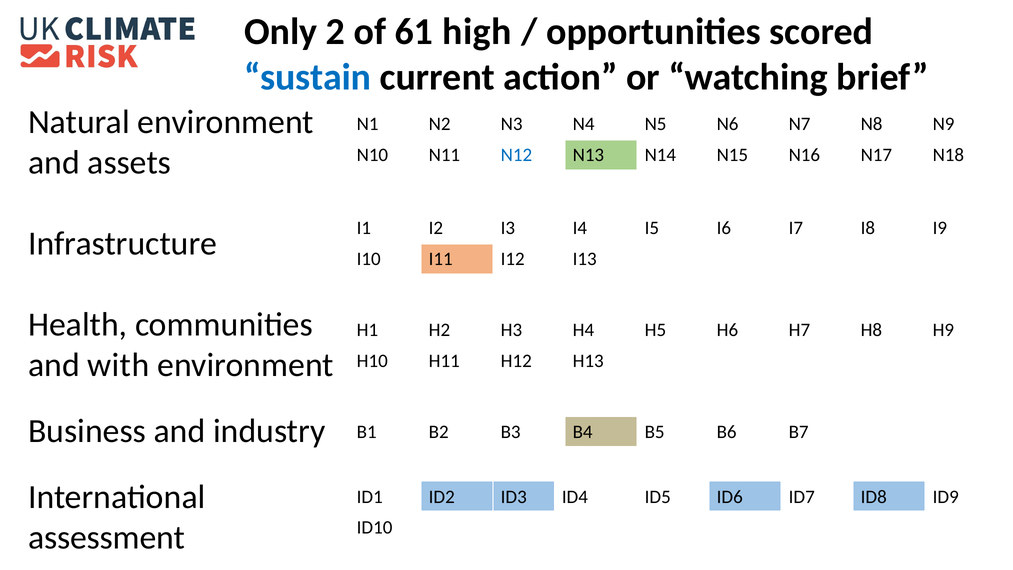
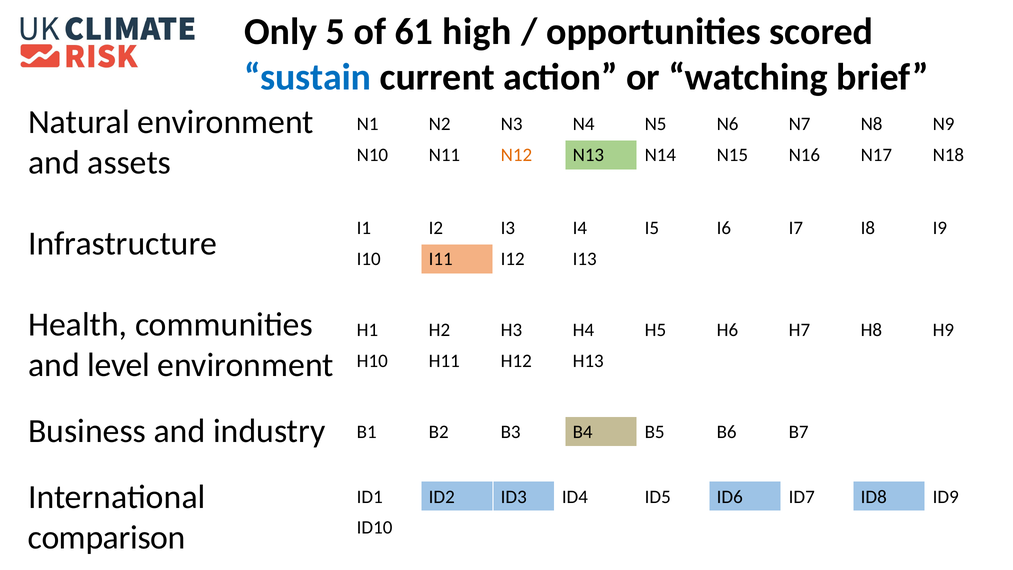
2: 2 -> 5
N12 colour: blue -> orange
with: with -> level
assessment: assessment -> comparison
